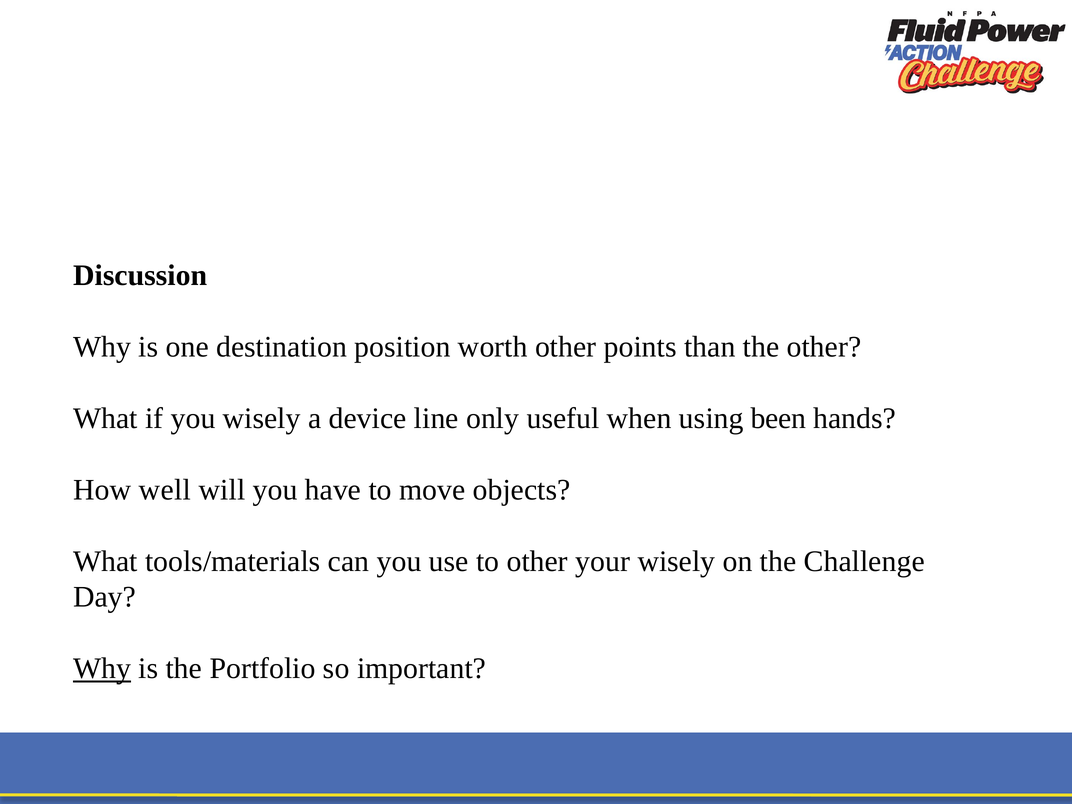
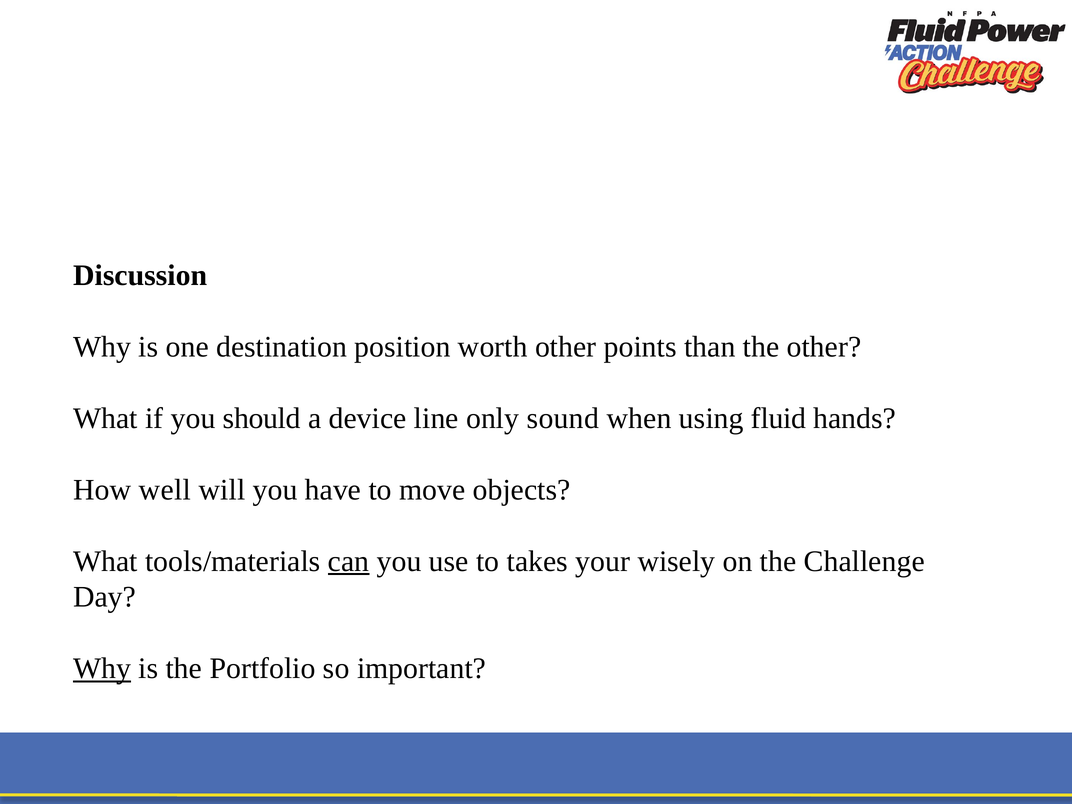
you wisely: wisely -> should
useful: useful -> sound
been: been -> fluid
can underline: none -> present
to other: other -> takes
